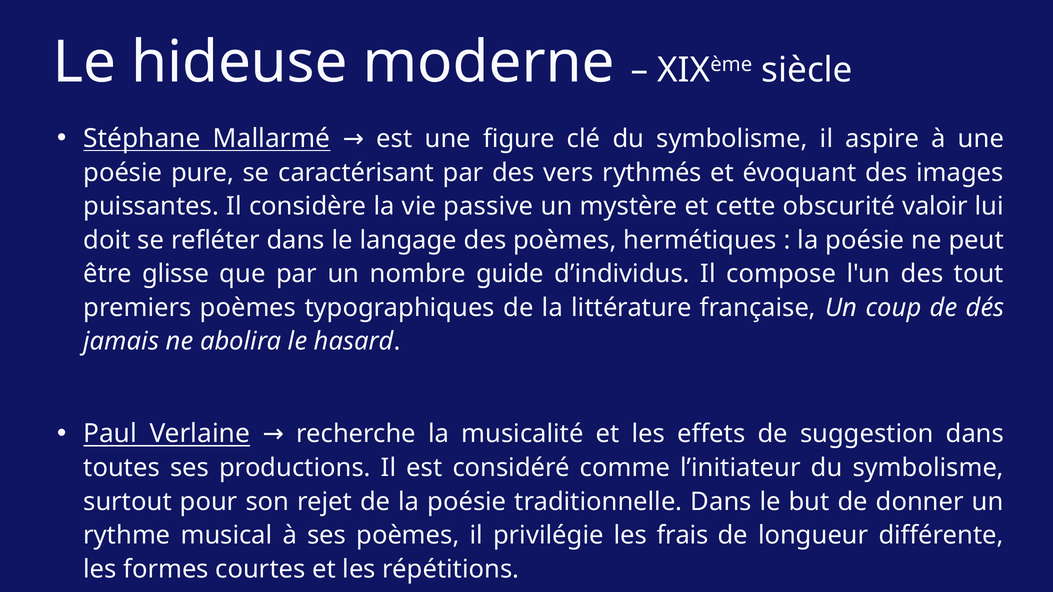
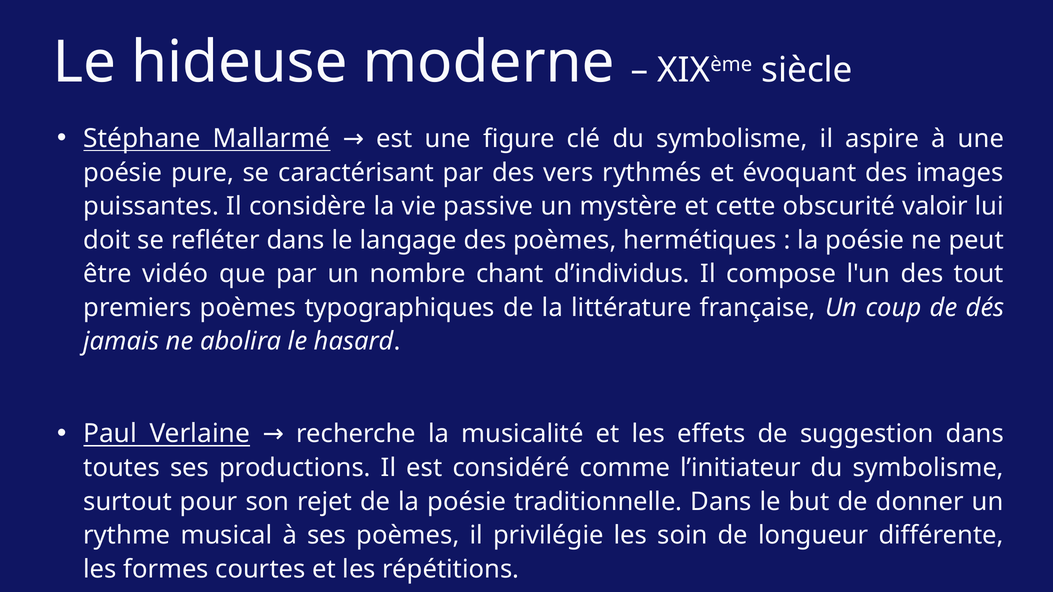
glisse: glisse -> vidéo
guide: guide -> chant
frais: frais -> soin
